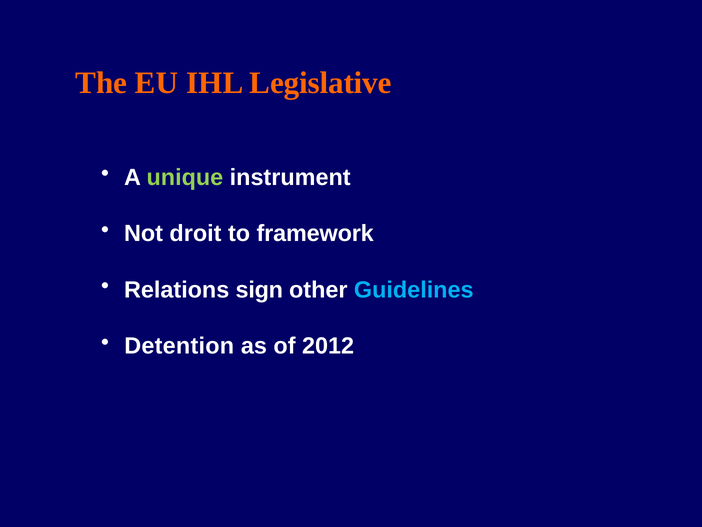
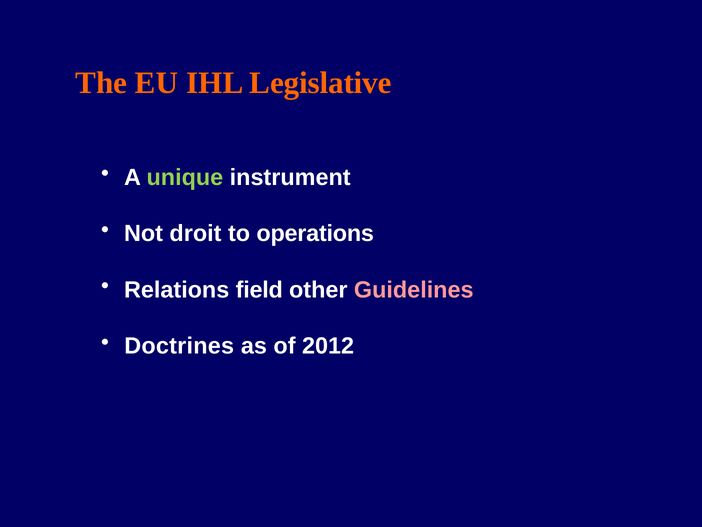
framework: framework -> operations
sign: sign -> field
Guidelines colour: light blue -> pink
Detention: Detention -> Doctrines
